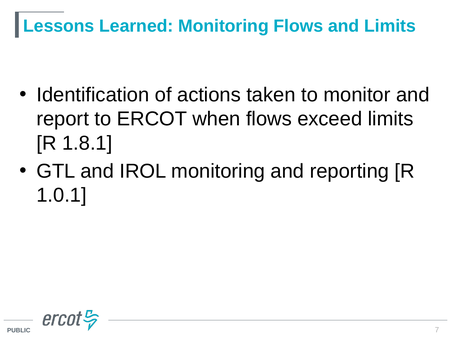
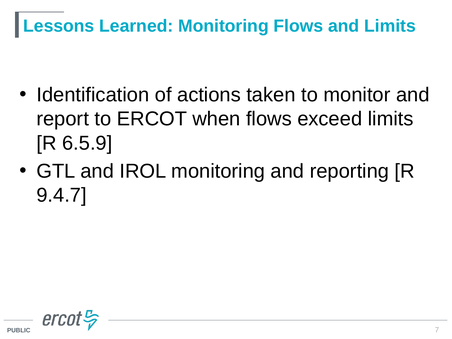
1.8.1: 1.8.1 -> 6.5.9
1.0.1: 1.0.1 -> 9.4.7
